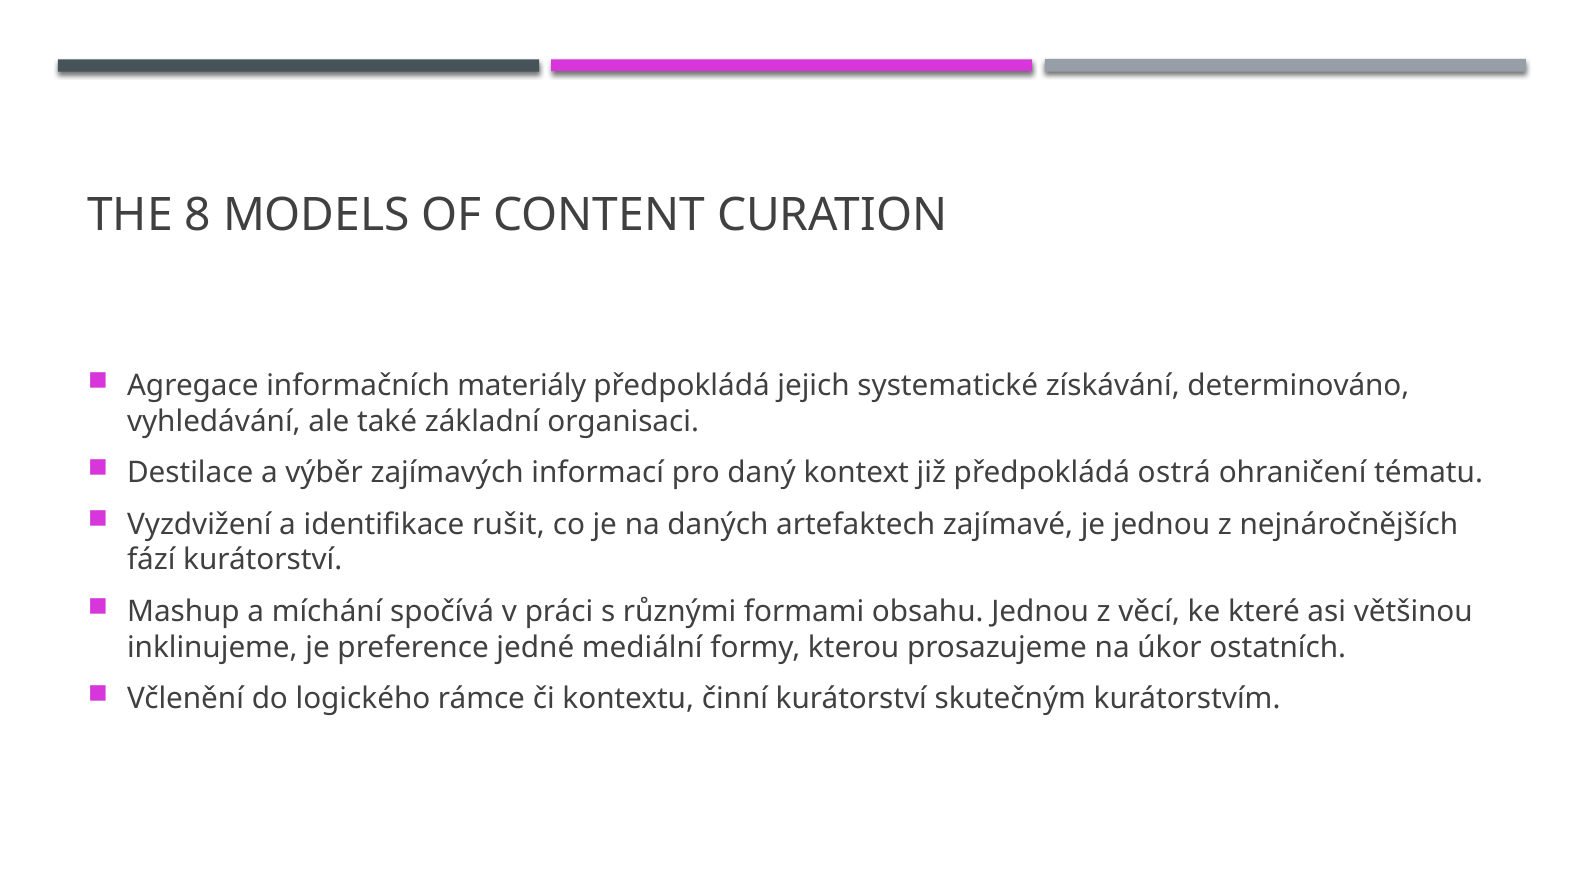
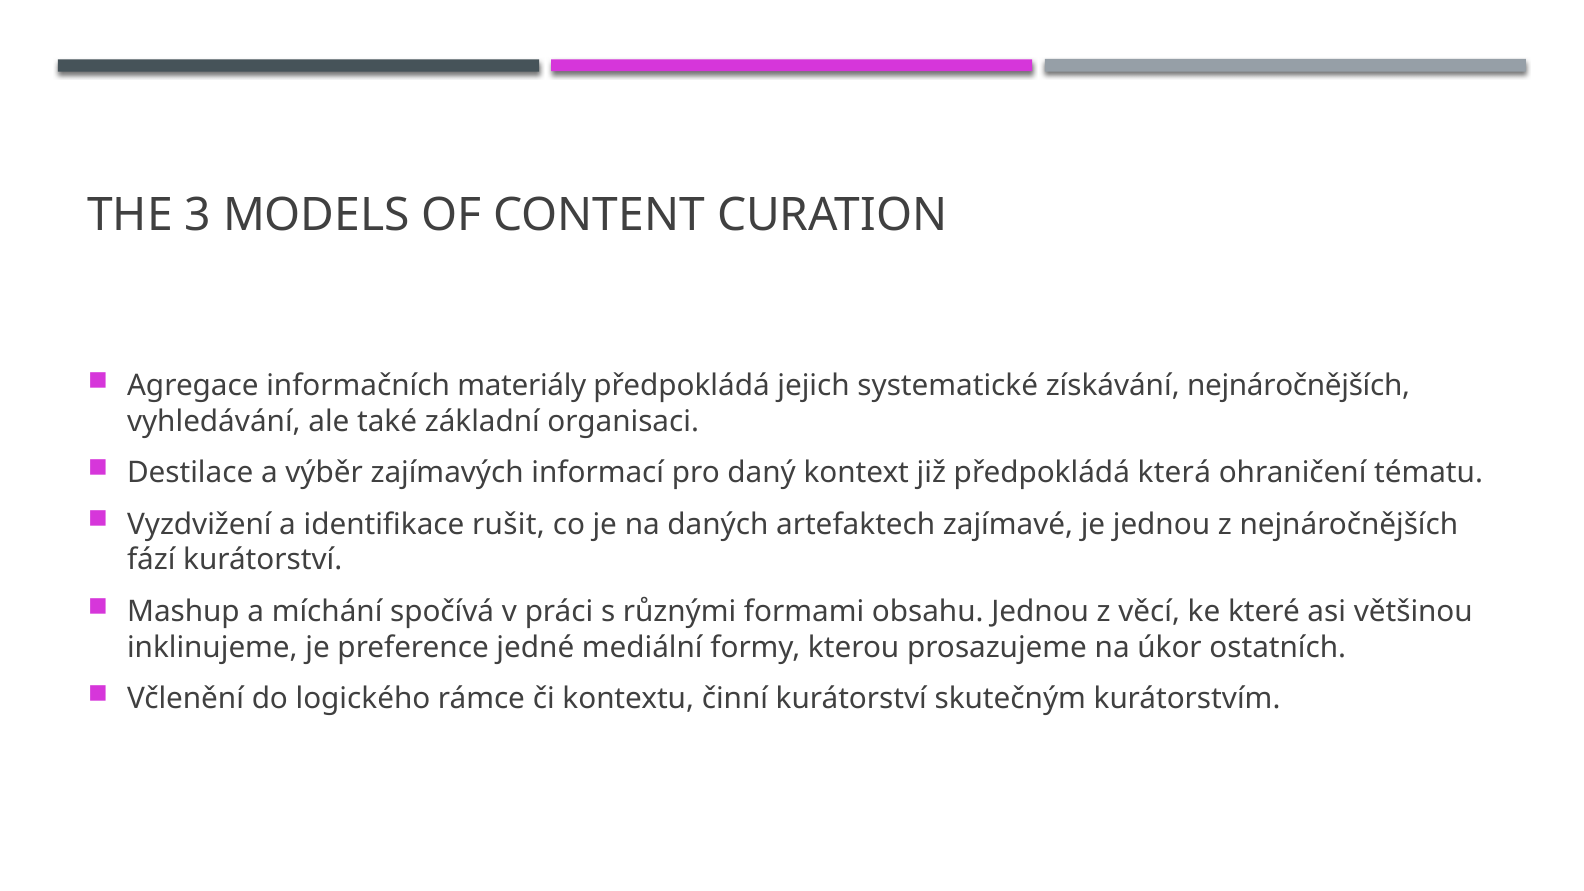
8: 8 -> 3
získávání determinováno: determinováno -> nejnáročnějších
ostrá: ostrá -> která
